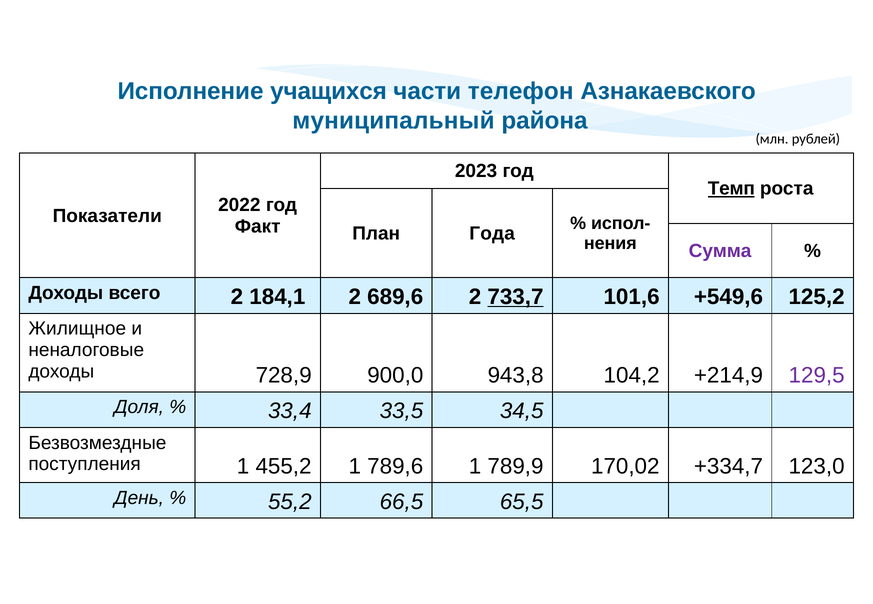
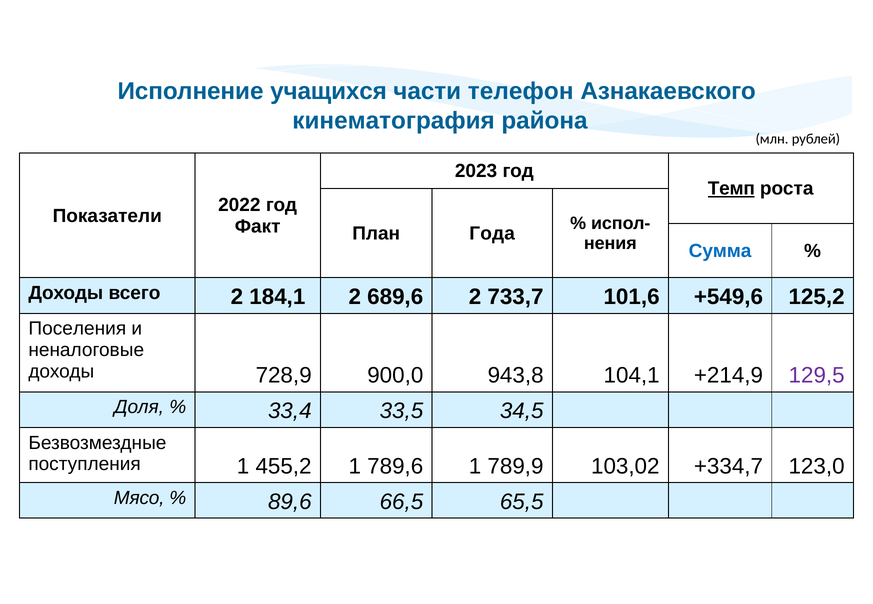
муниципальный: муниципальный -> кинематография
Сумма colour: purple -> blue
733,7 underline: present -> none
Жилищное: Жилищное -> Поселения
104,2: 104,2 -> 104,1
170,02: 170,02 -> 103,02
День: День -> Мясо
55,2: 55,2 -> 89,6
